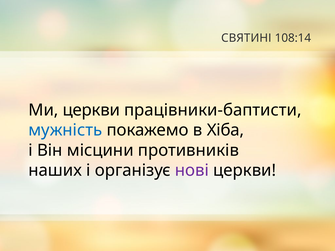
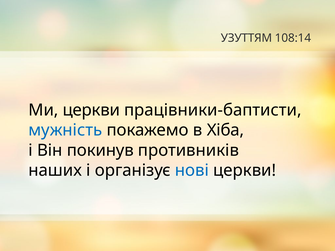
СВЯТИНІ: СВЯТИНІ -> УЗУТТЯМ
місцини: місцини -> покинув
нові colour: purple -> blue
